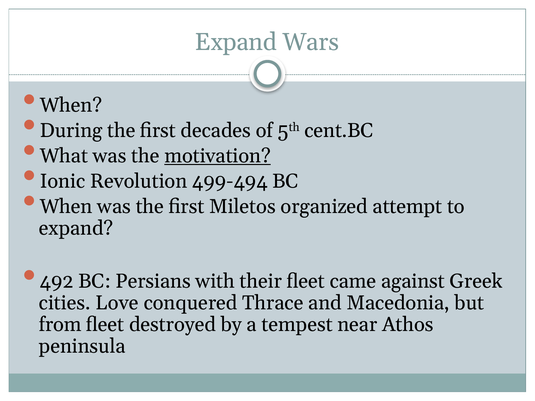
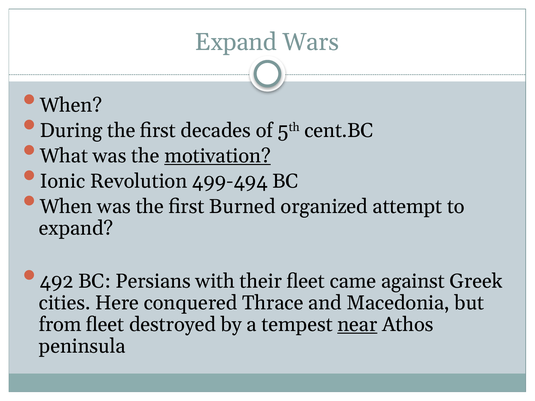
Miletos: Miletos -> Burned
Love: Love -> Here
near underline: none -> present
